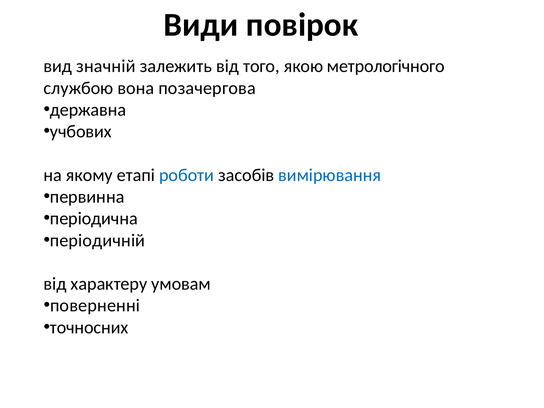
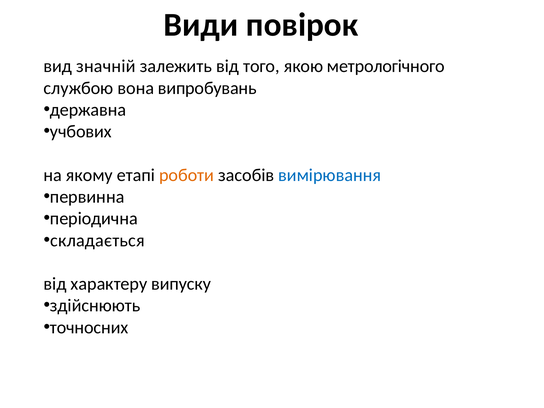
позачергова: позачергова -> випробувань
роботи colour: blue -> orange
періодичній: періодичній -> складається
умовам: умовам -> випуску
поверненні: поверненні -> здійснюють
